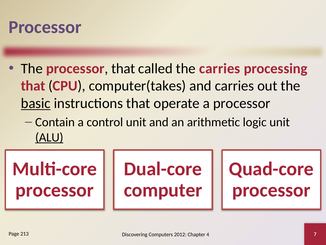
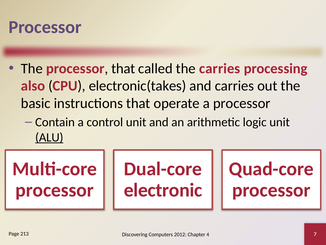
that at (33, 86): that -> also
computer(takes: computer(takes -> electronic(takes
basic underline: present -> none
computer: computer -> electronic
